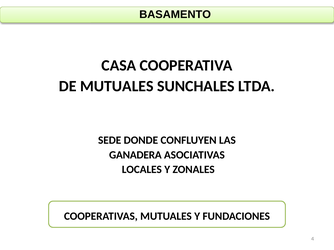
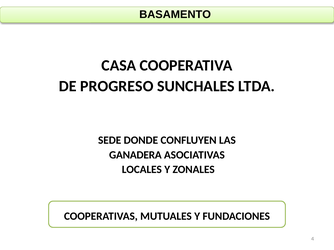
DE MUTUALES: MUTUALES -> PROGRESO
